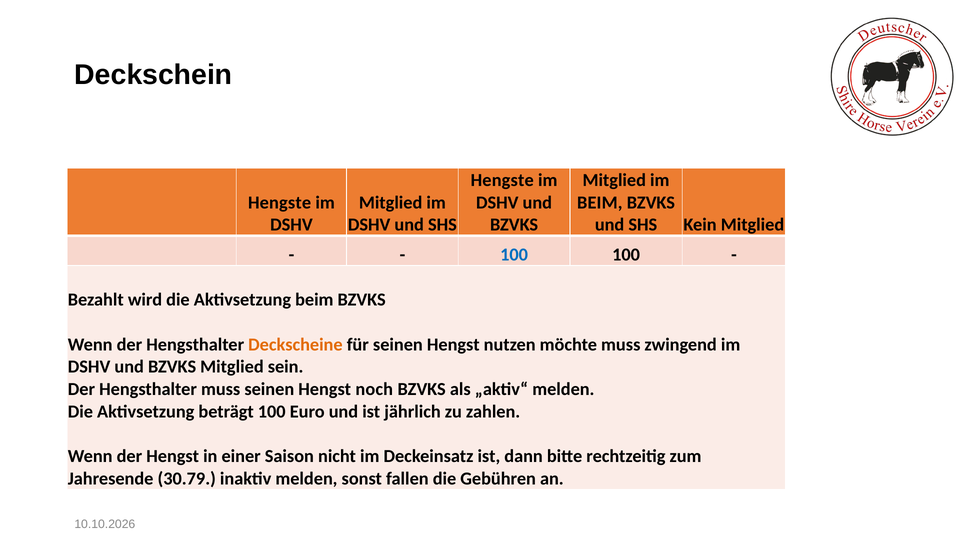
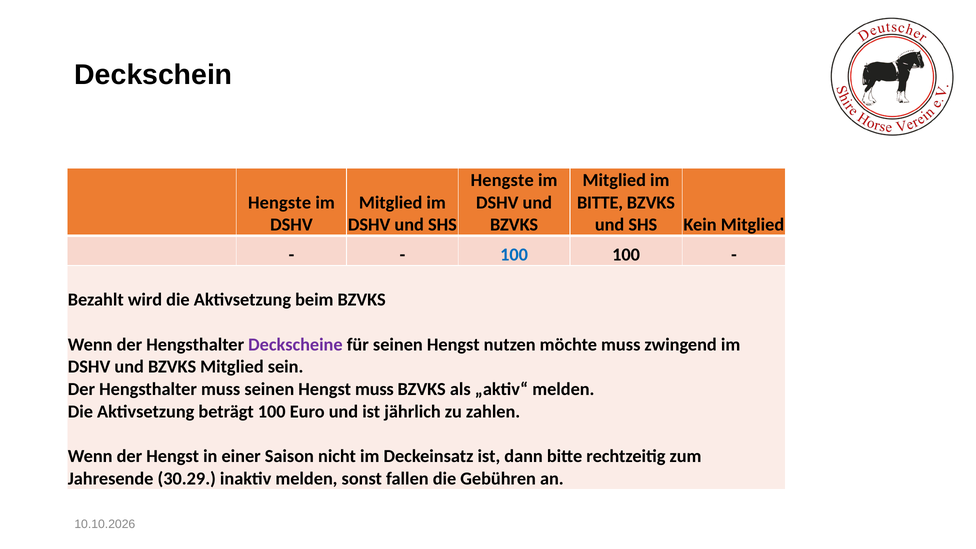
BEIM at (600, 202): BEIM -> BITTE
Deckscheine colour: orange -> purple
Hengst noch: noch -> muss
30.79: 30.79 -> 30.29
